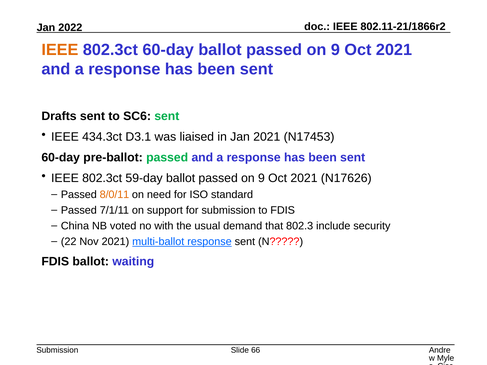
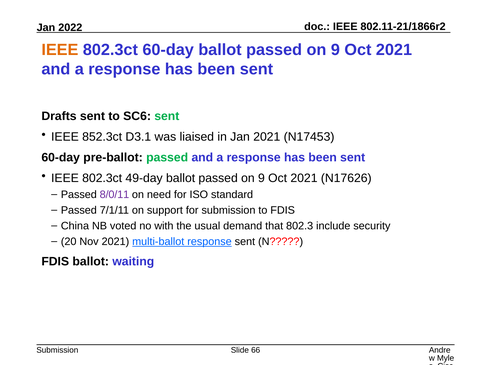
434.3ct: 434.3ct -> 852.3ct
59-day: 59-day -> 49-day
8/0/11 colour: orange -> purple
22: 22 -> 20
